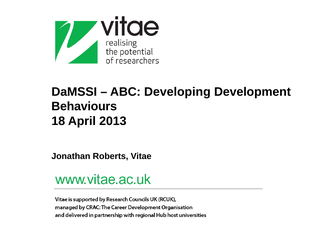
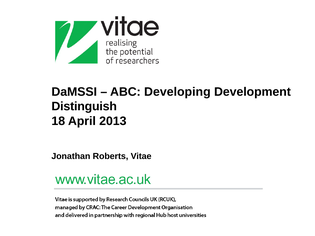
Behaviours: Behaviours -> Distinguish
